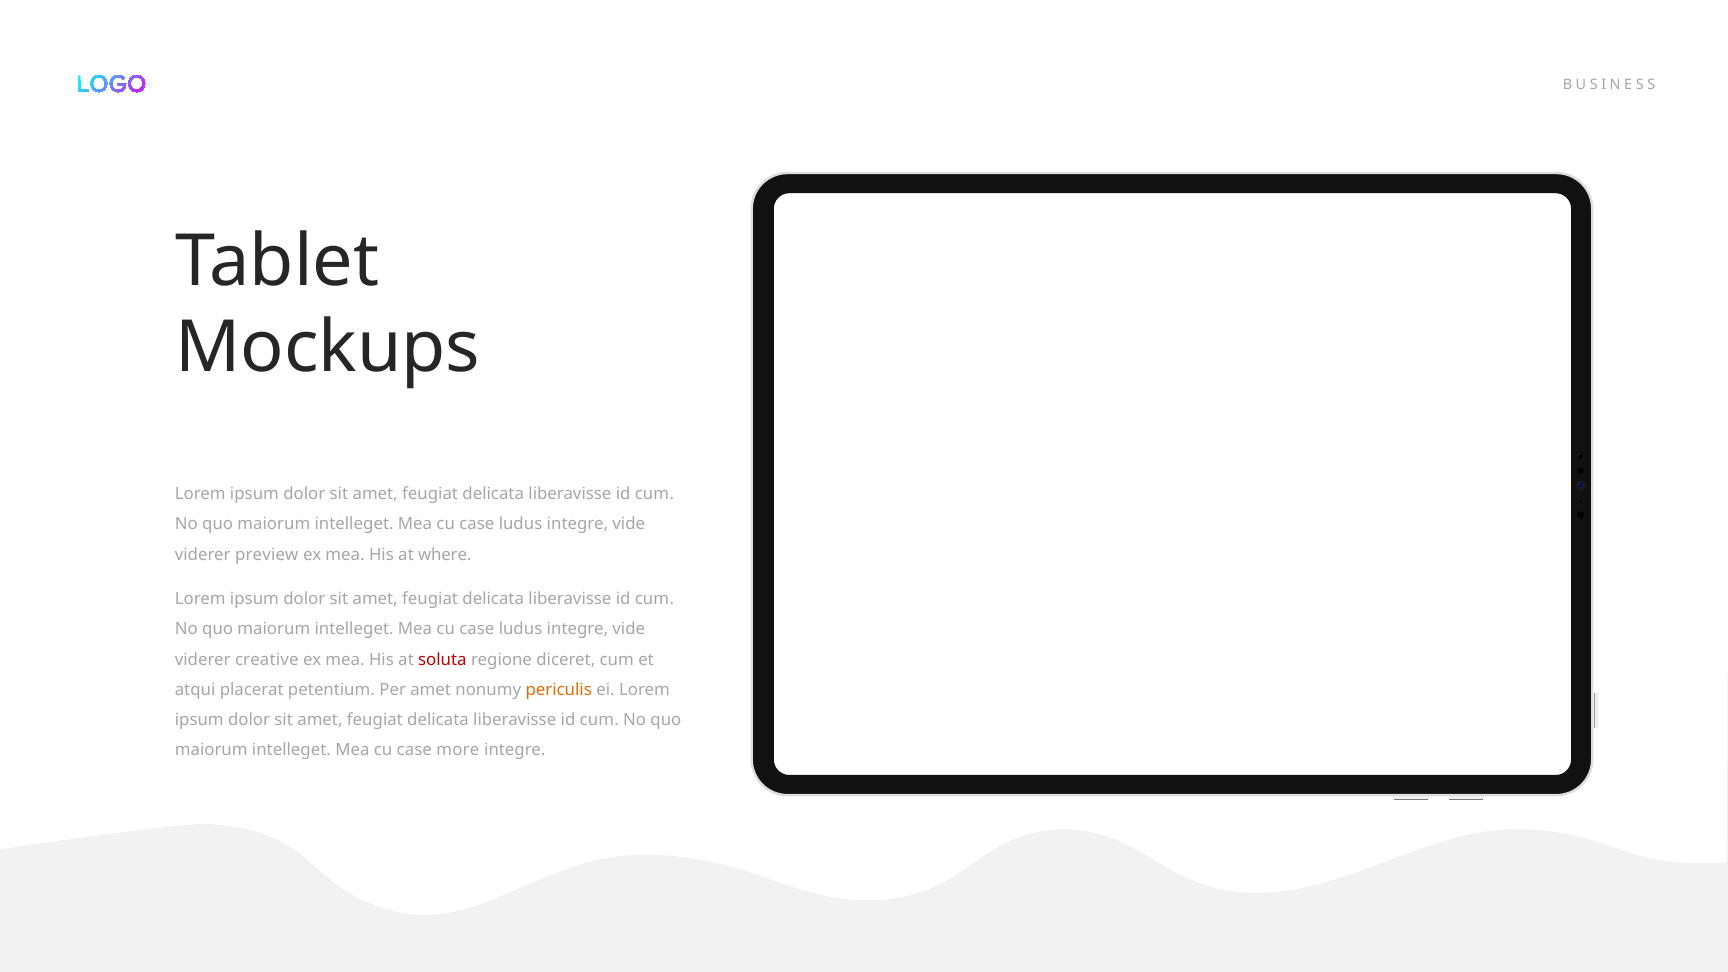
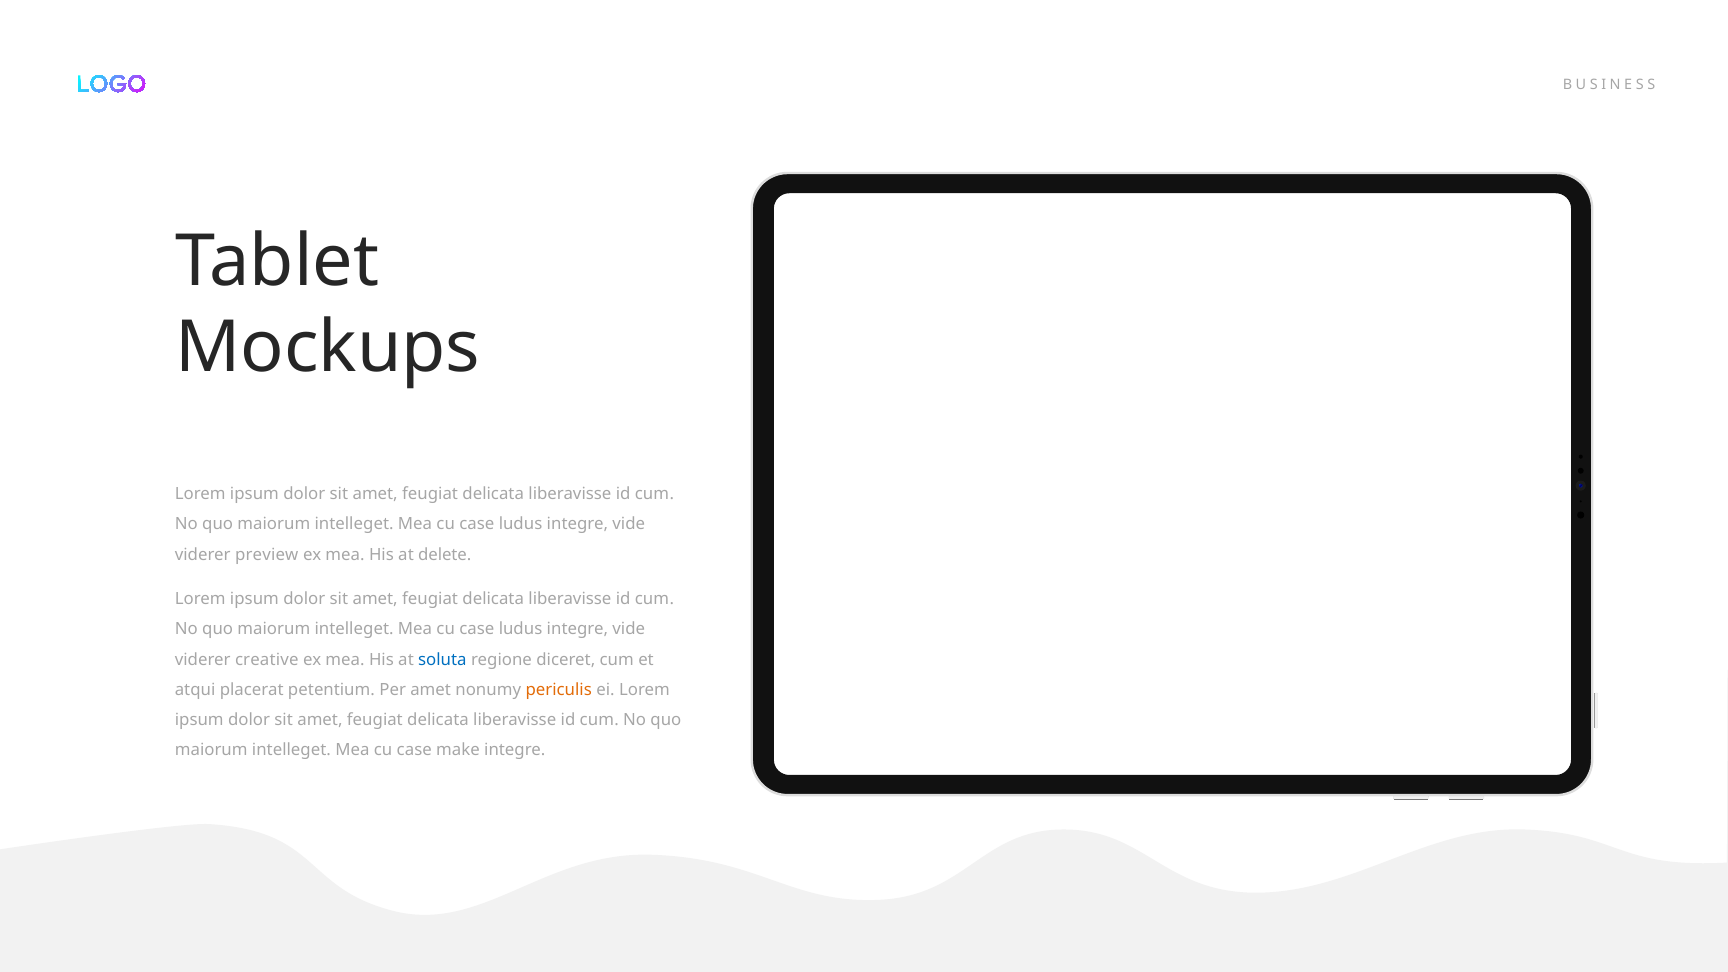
where: where -> delete
soluta colour: red -> blue
more: more -> make
